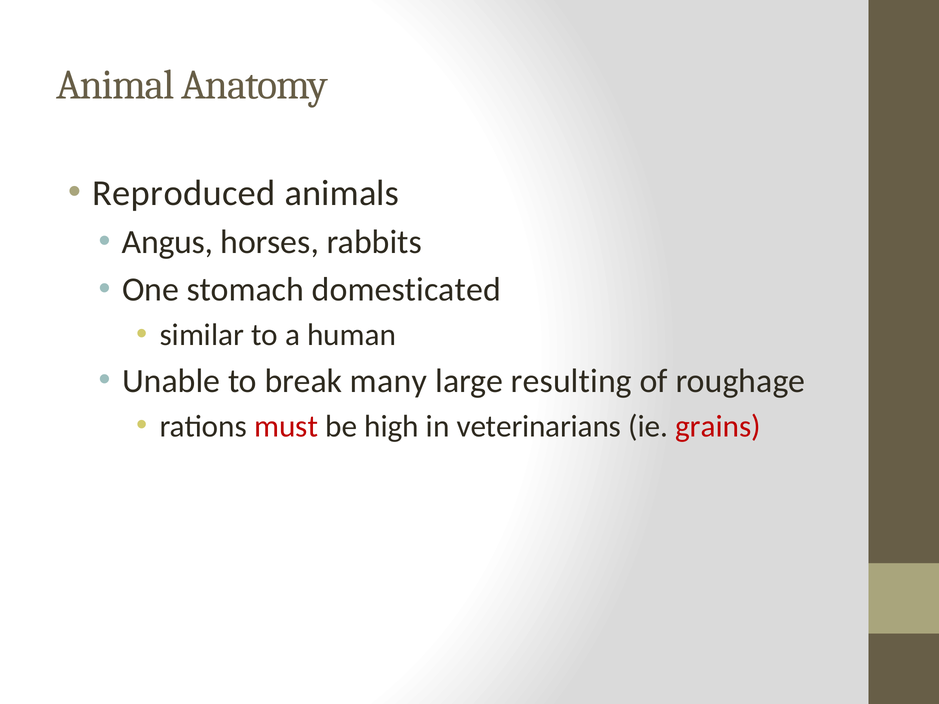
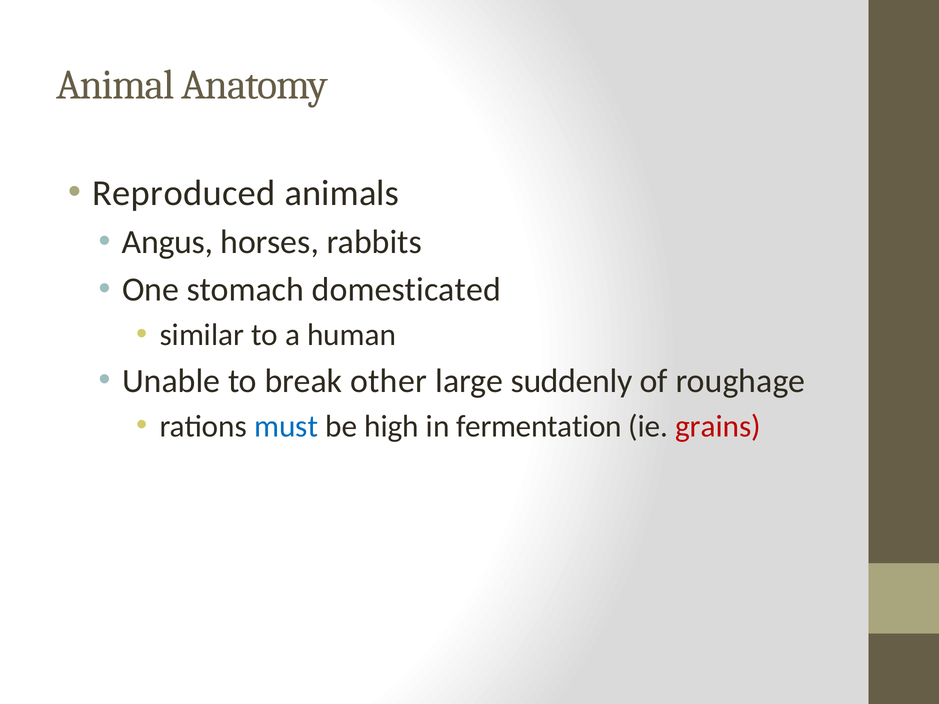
many: many -> other
resulting: resulting -> suddenly
must colour: red -> blue
veterinarians: veterinarians -> fermentation
